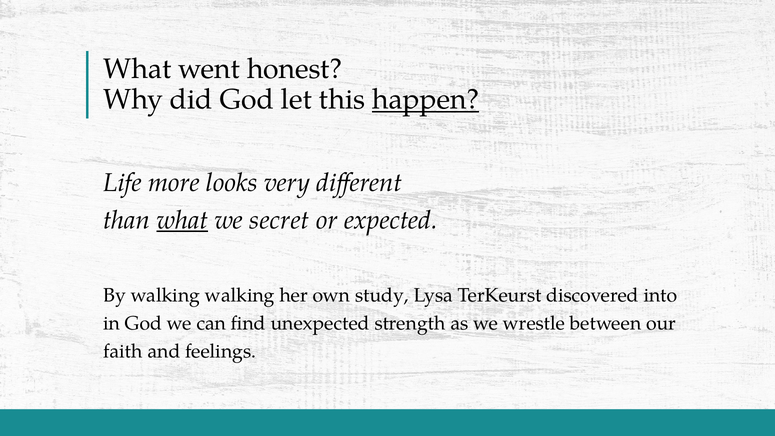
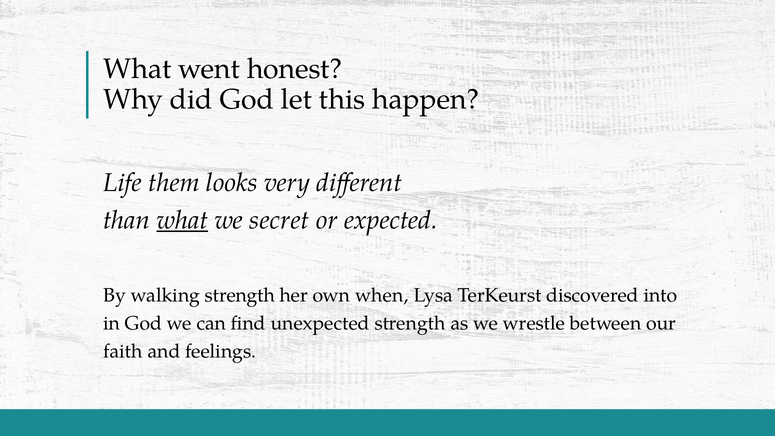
happen underline: present -> none
more: more -> them
walking walking: walking -> strength
study: study -> when
